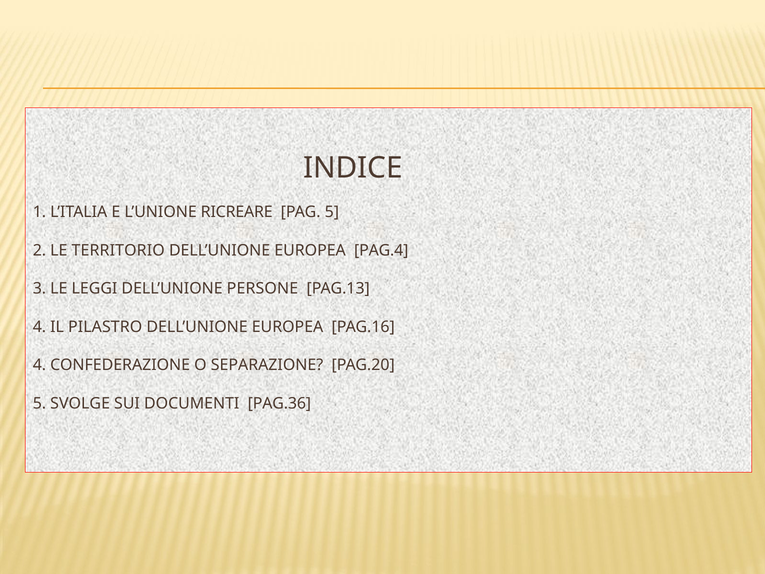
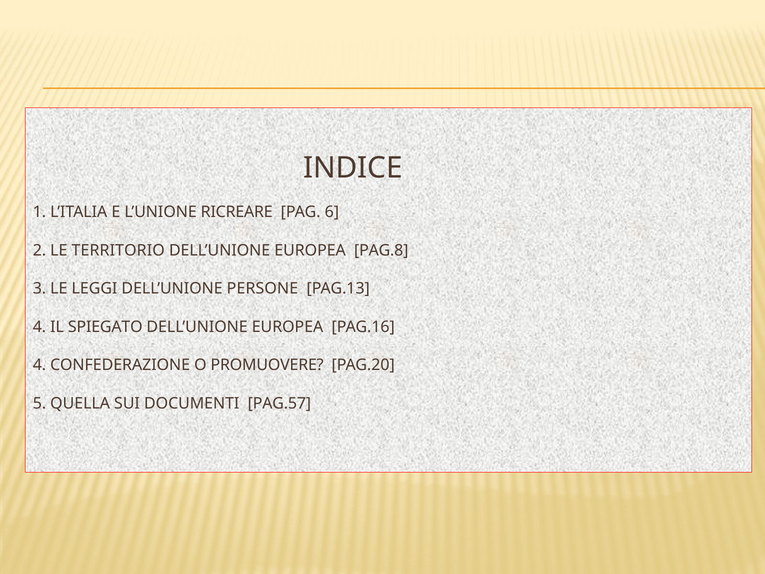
PAG 5: 5 -> 6
PAG.4: PAG.4 -> PAG.8
PILASTRO: PILASTRO -> SPIEGATO
SEPARAZIONE: SEPARAZIONE -> PROMUOVERE
SVOLGE: SVOLGE -> QUELLA
PAG.36: PAG.36 -> PAG.57
